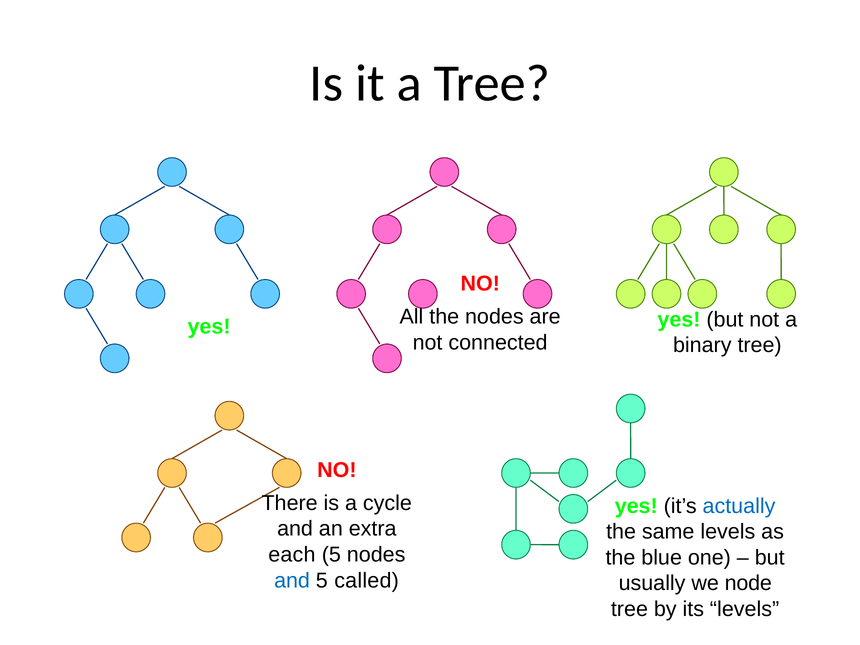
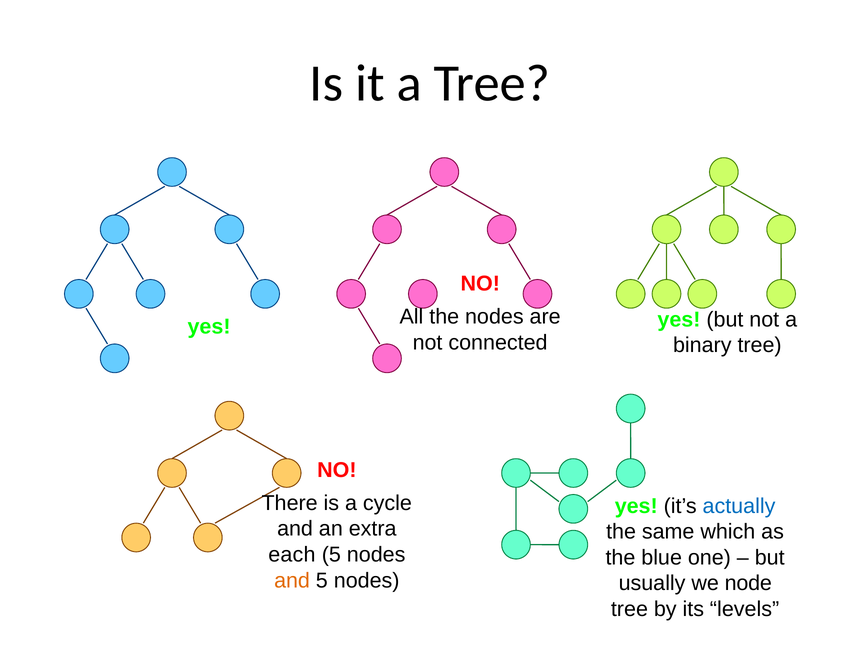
same levels: levels -> which
and at (292, 580) colour: blue -> orange
called at (367, 580): called -> nodes
